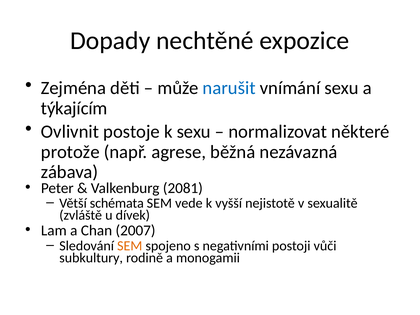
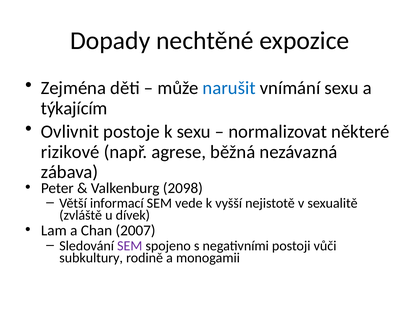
protože: protože -> rizikové
2081: 2081 -> 2098
schémata: schémata -> informací
SEM at (130, 246) colour: orange -> purple
